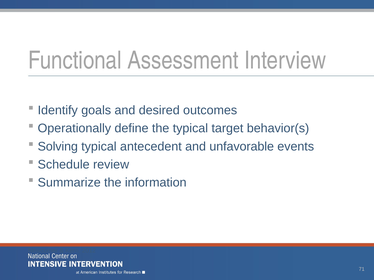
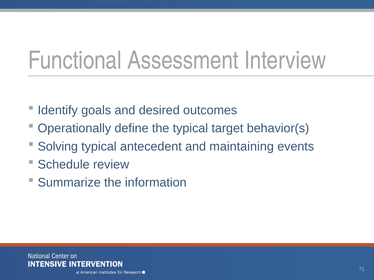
unfavorable: unfavorable -> maintaining
